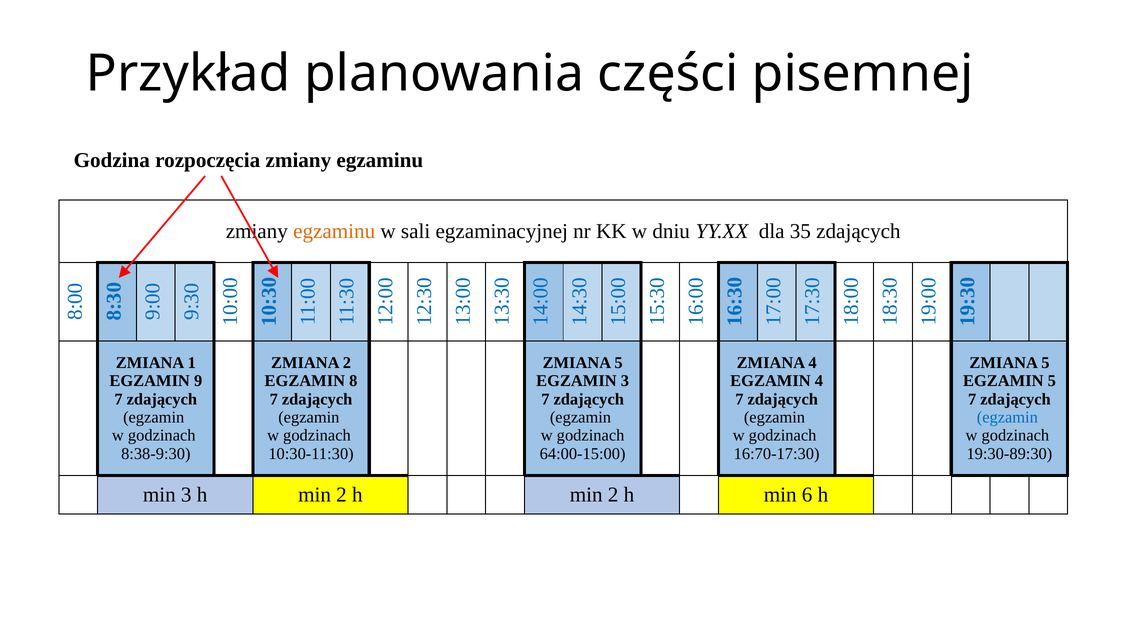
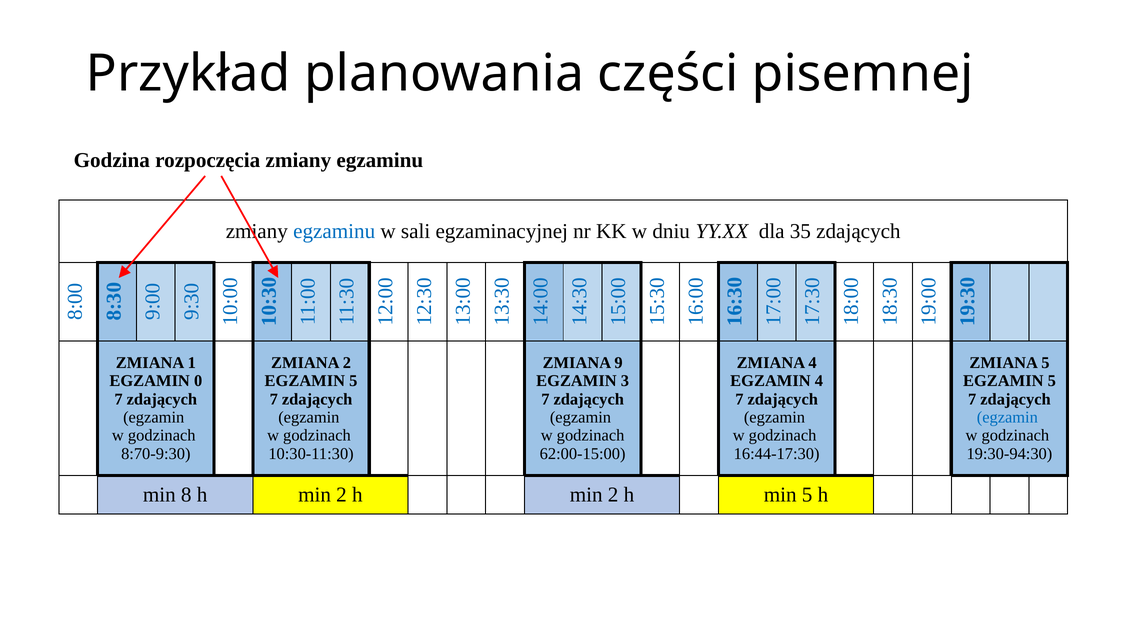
egzaminu at (334, 231) colour: orange -> blue
5 at (619, 363): 5 -> 9
EGZAMIN 9: 9 -> 0
8 at (353, 381): 8 -> 5
8:38-9:30: 8:38-9:30 -> 8:70-9:30
64:00-15:00: 64:00-15:00 -> 62:00-15:00
16:70-17:30: 16:70-17:30 -> 16:44-17:30
19:30-89:30: 19:30-89:30 -> 19:30-94:30
min 3: 3 -> 8
min 6: 6 -> 5
